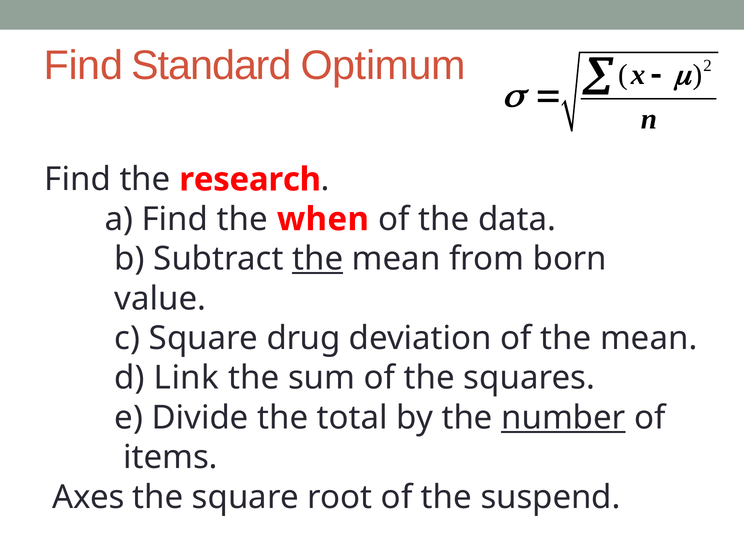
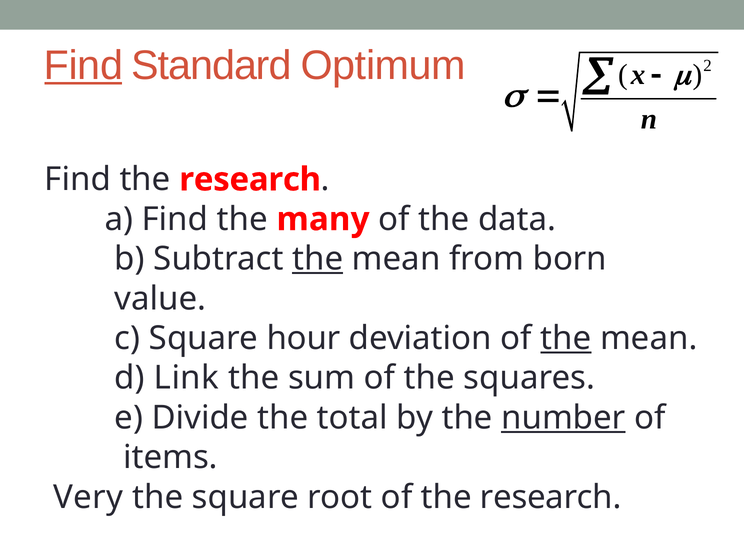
Find at (83, 66) underline: none -> present
when: when -> many
drug: drug -> hour
the at (566, 338) underline: none -> present
Axes: Axes -> Very
of the suspend: suspend -> research
